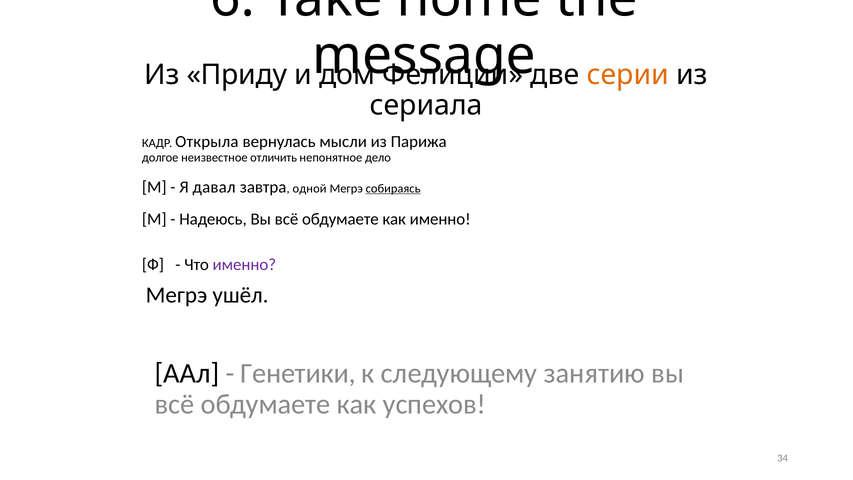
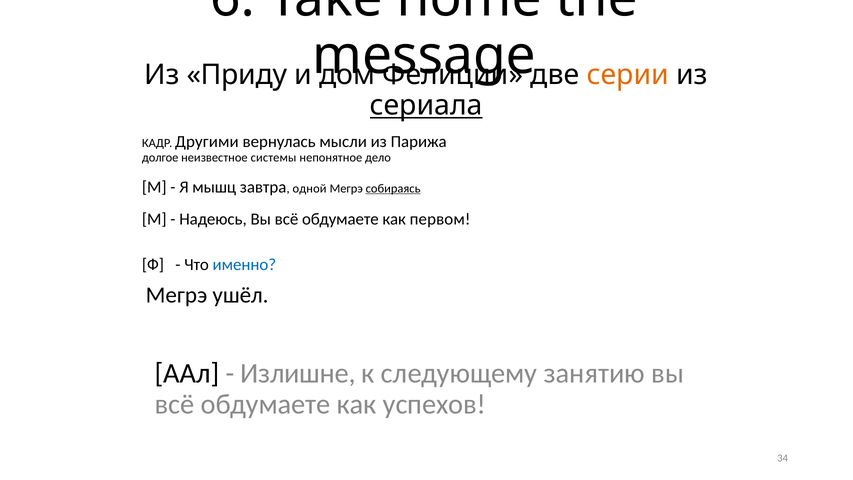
сериала underline: none -> present
Открыла: Открыла -> Другими
отличить: отличить -> системы
давал: давал -> мышц
как именно: именно -> первом
именно at (244, 265) colour: purple -> blue
Генетики: Генетики -> Излишне
